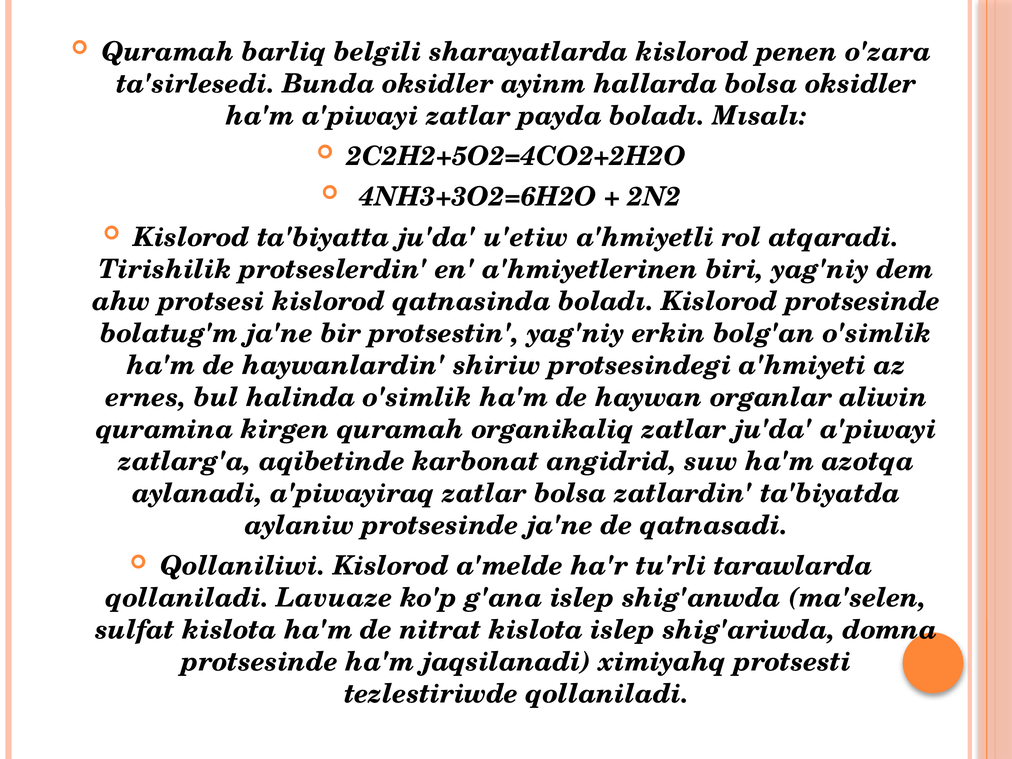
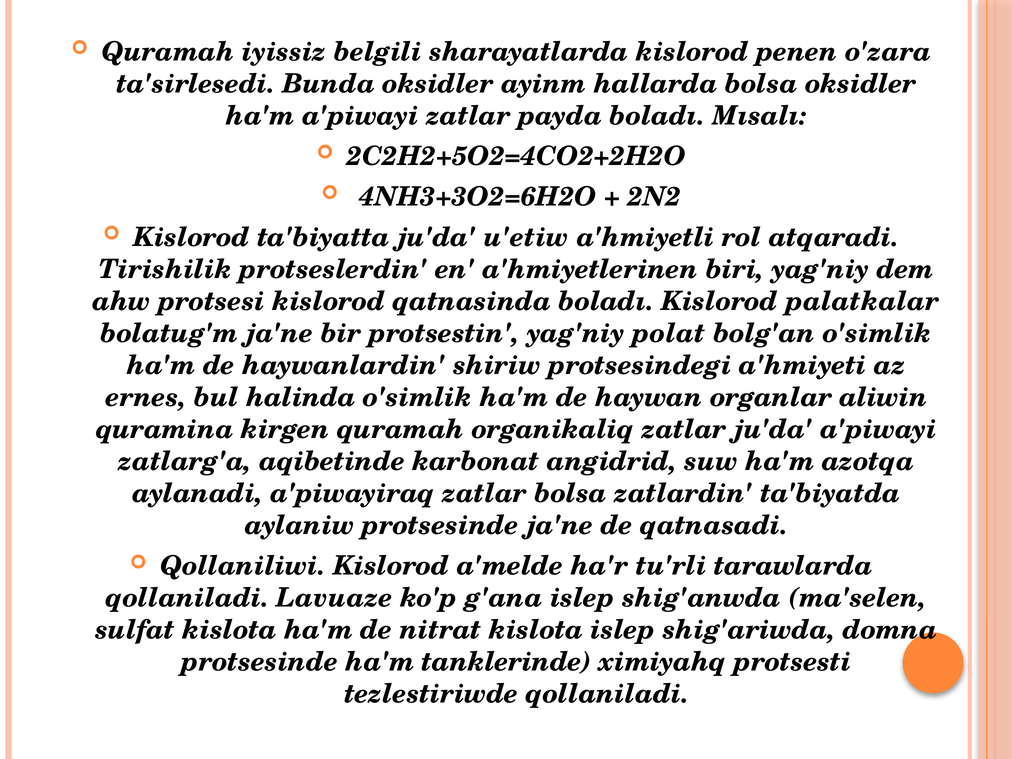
barliq: barliq -> iyissiz
Kislorod protsesinde: protsesinde -> palatkalar
erkin: erkin -> polat
jaqsilanadi: jaqsilanadi -> tanklerinde
